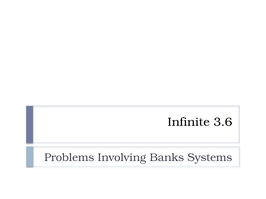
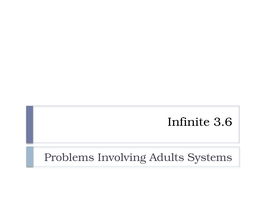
Banks: Banks -> Adults
